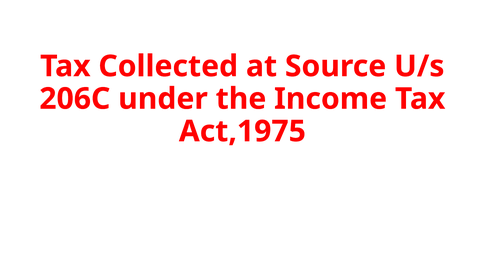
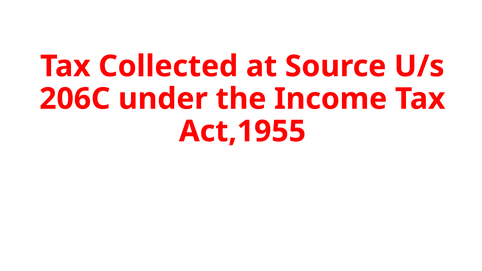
Act,1975: Act,1975 -> Act,1955
